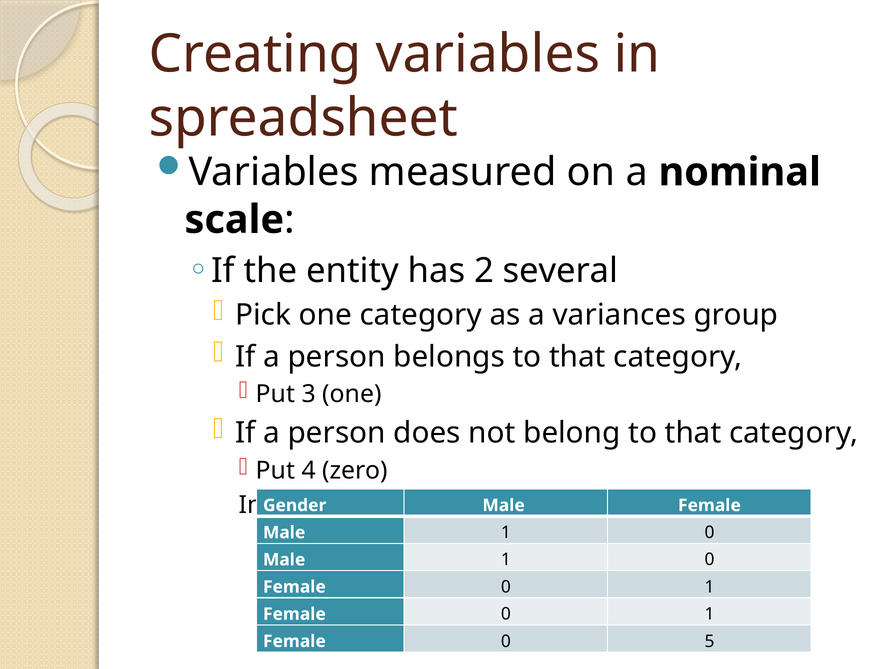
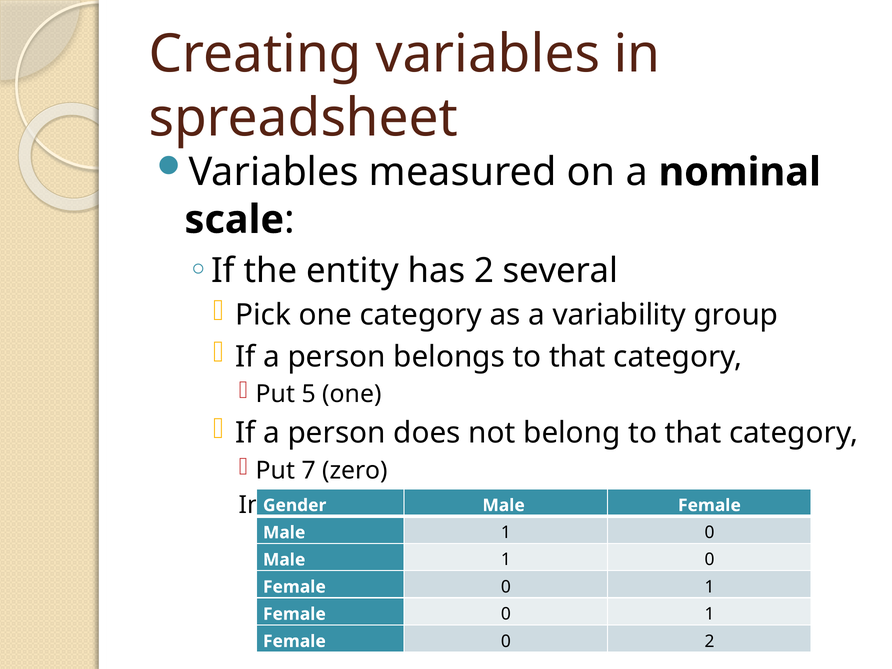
variances: variances -> variability
3: 3 -> 5
4: 4 -> 7
0 5: 5 -> 2
